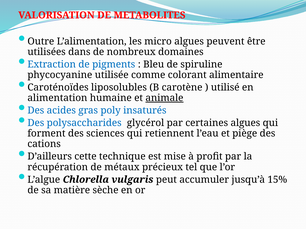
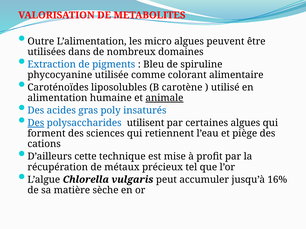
Des at (36, 123) underline: none -> present
glycérol: glycérol -> utilisent
15%: 15% -> 16%
